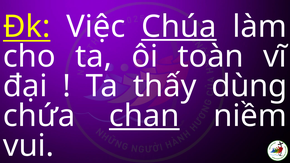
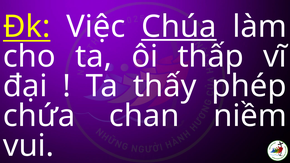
toàn: toàn -> thấp
dùng: dùng -> phép
chan underline: present -> none
